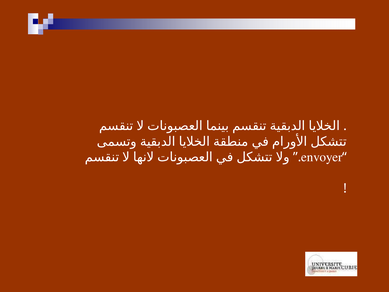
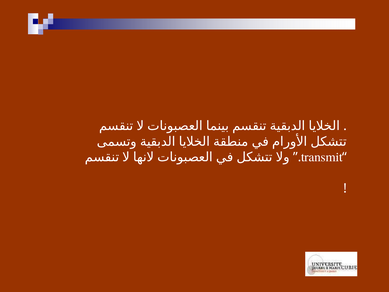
envoyer: envoyer -> transmit
